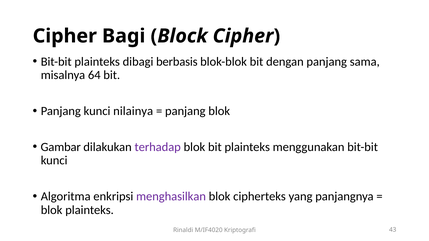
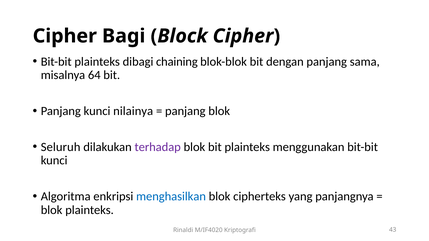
berbasis: berbasis -> chaining
Gambar: Gambar -> Seluruh
menghasilkan colour: purple -> blue
